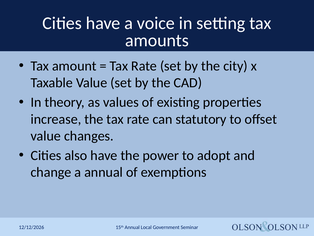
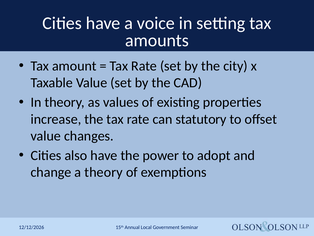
a annual: annual -> theory
